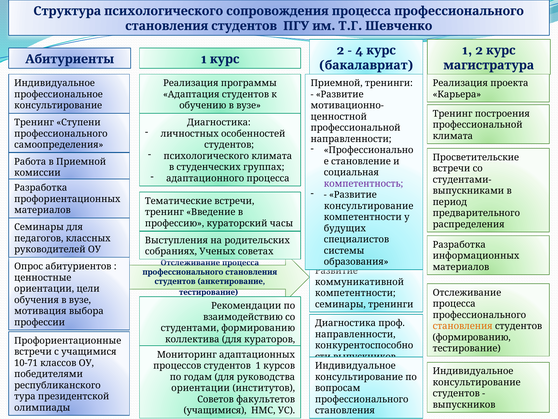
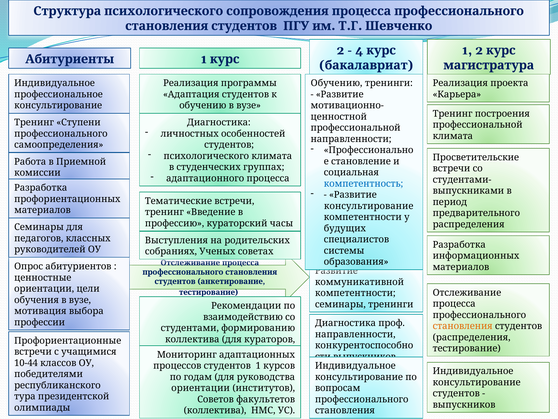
Приемной at (337, 83): Приемной -> Обучению
компетентность colour: purple -> blue
формированию at (472, 337): формированию -> распределения
10-71: 10-71 -> 10-44
учащимися at (215, 410): учащимися -> коллектива
